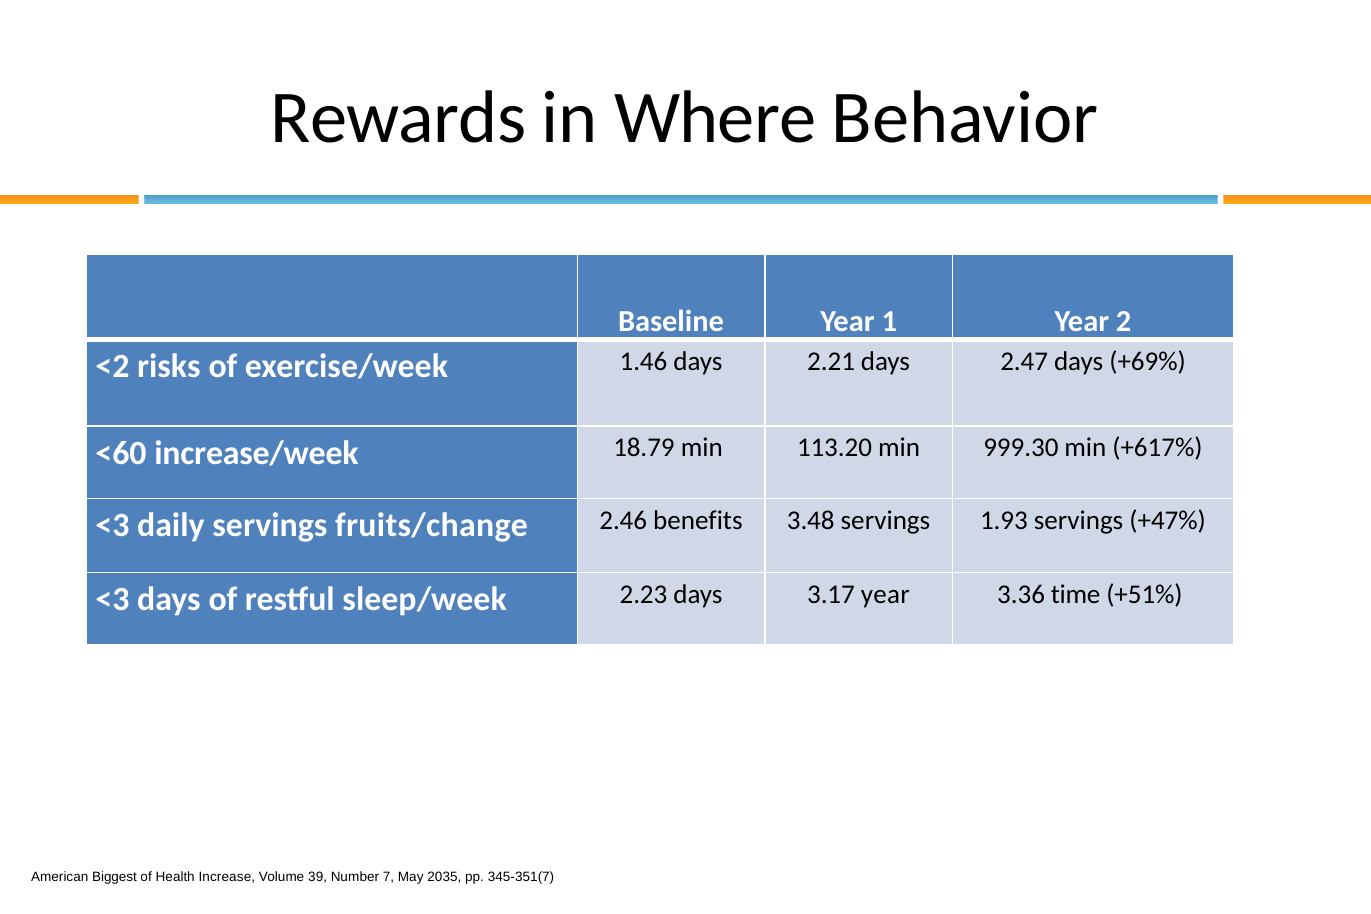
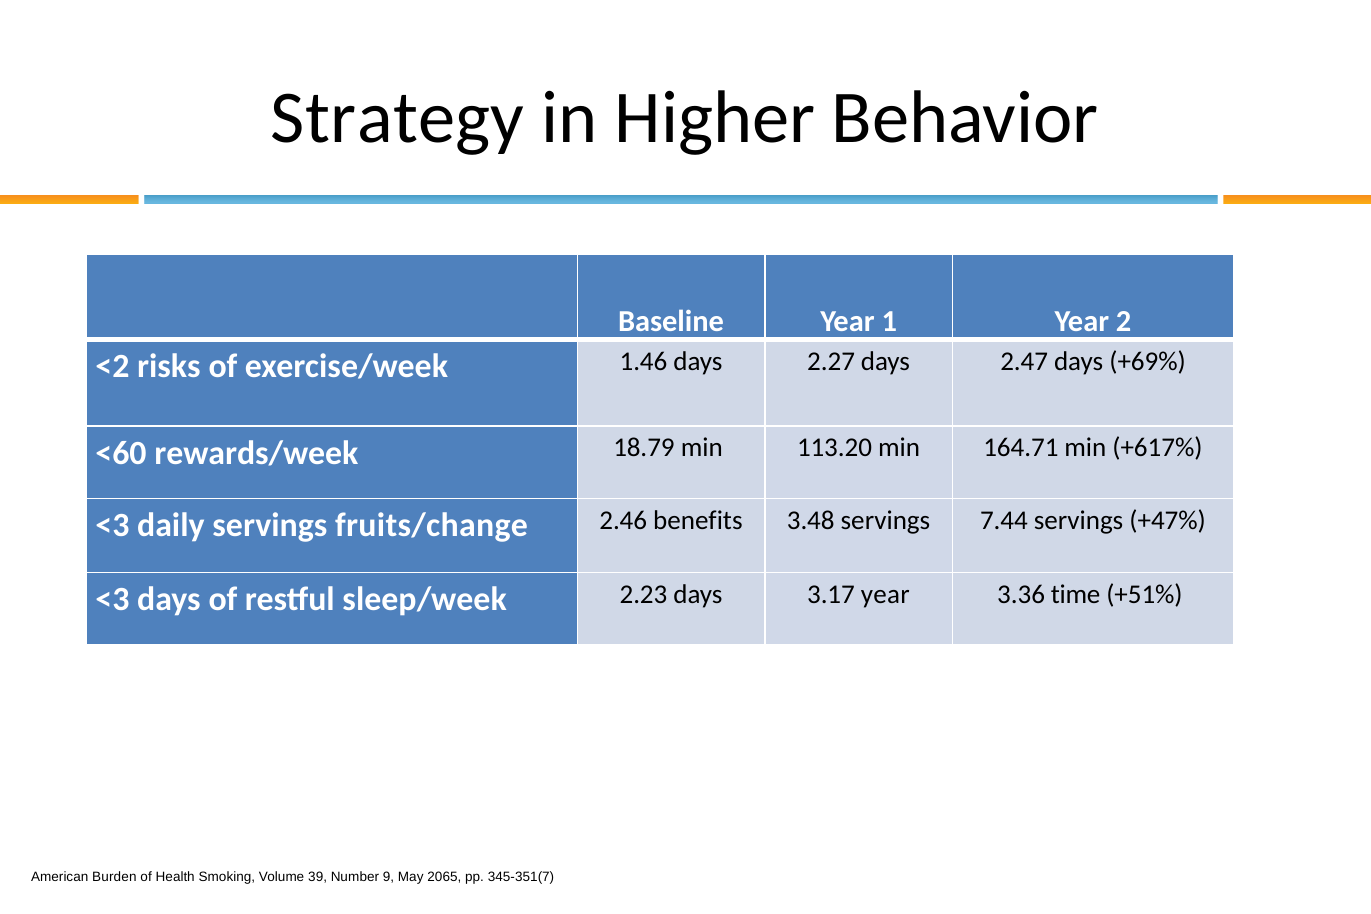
Rewards: Rewards -> Strategy
Where: Where -> Higher
2.21: 2.21 -> 2.27
increase/week: increase/week -> rewards/week
999.30: 999.30 -> 164.71
1.93: 1.93 -> 7.44
Biggest: Biggest -> Burden
Increase: Increase -> Smoking
7: 7 -> 9
2035: 2035 -> 2065
